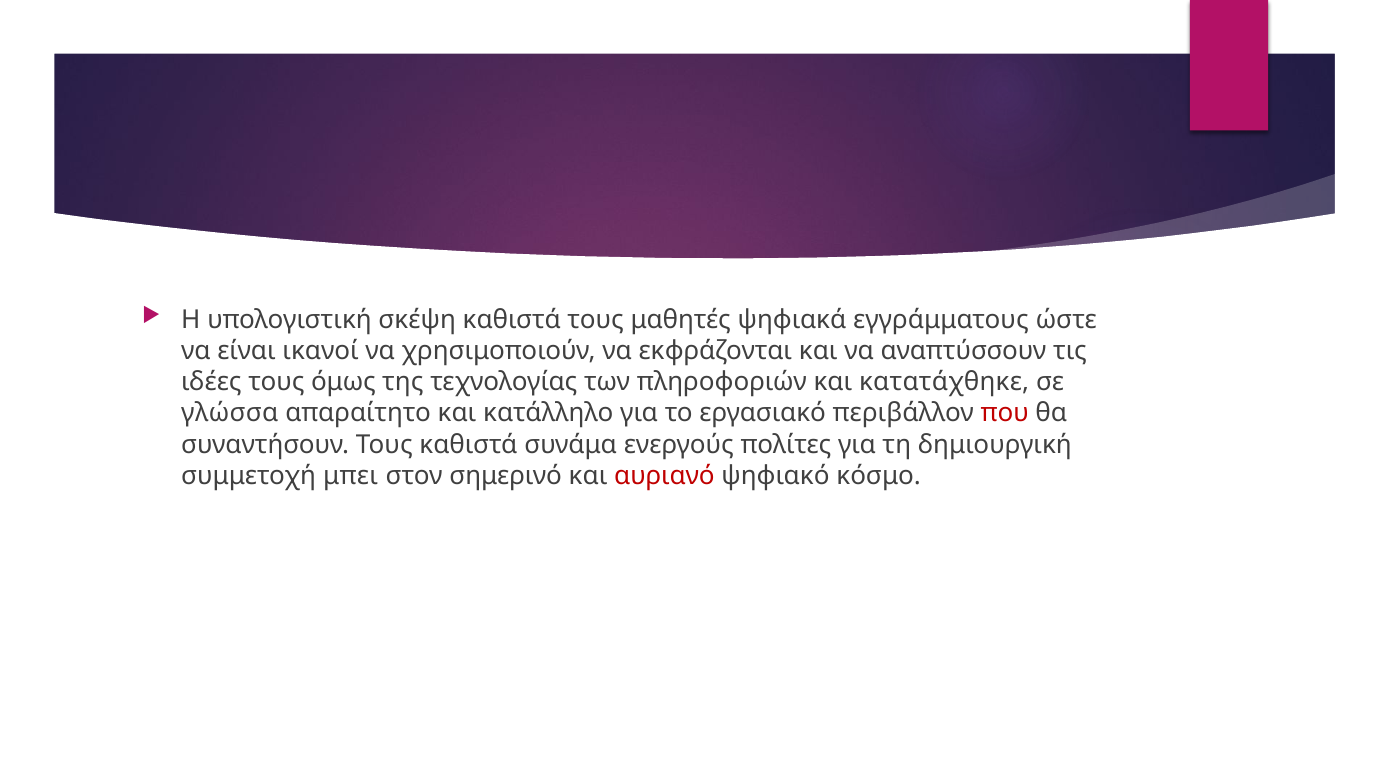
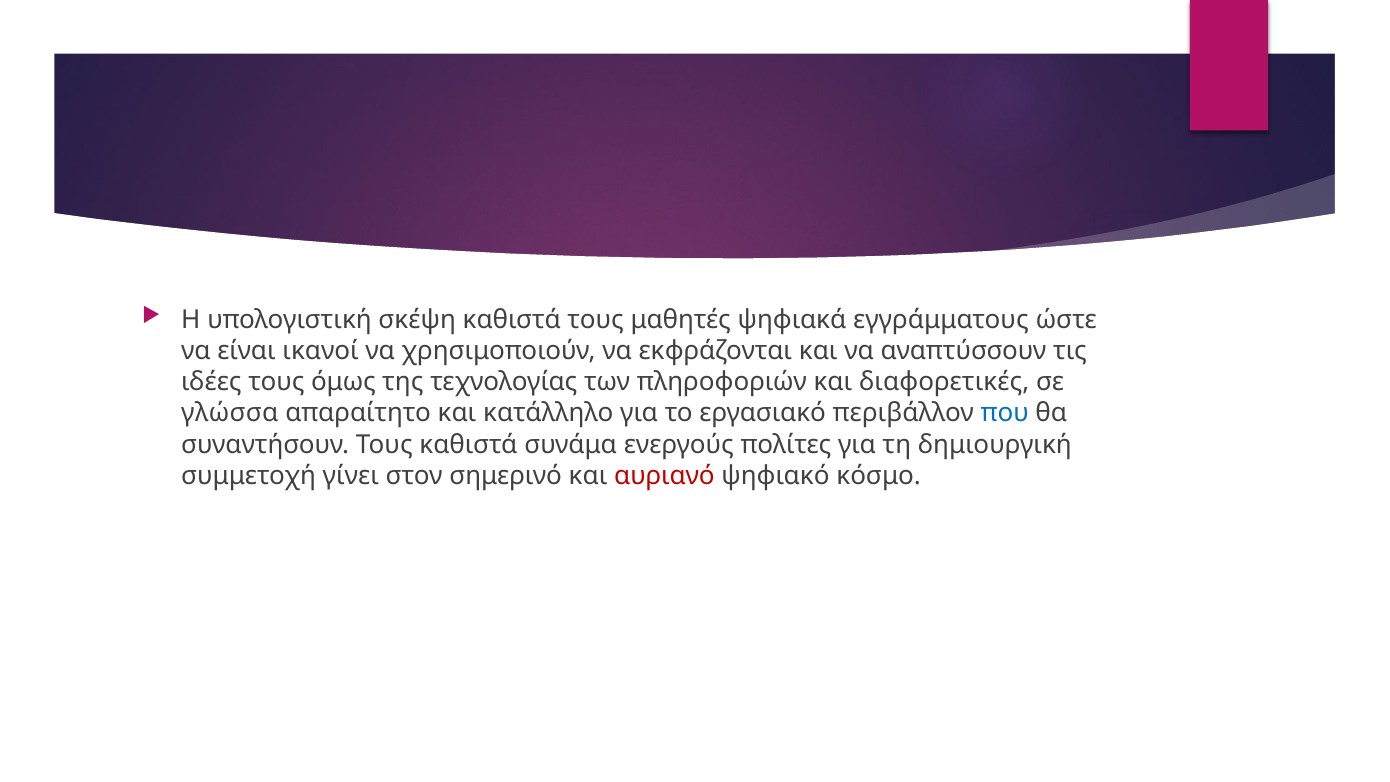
κατατάχθηκε: κατατάχθηκε -> διαφορετικές
που colour: red -> blue
μπει: μπει -> γίνει
